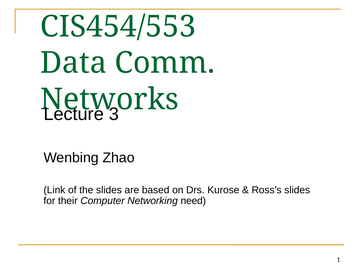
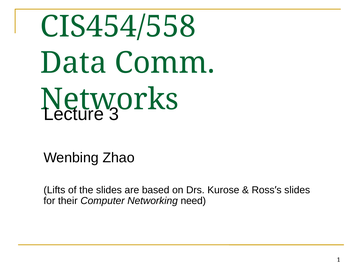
CIS454/553: CIS454/553 -> CIS454/558
Link: Link -> Lifts
